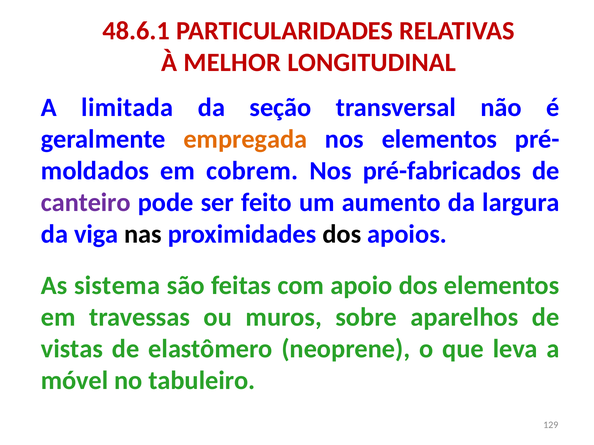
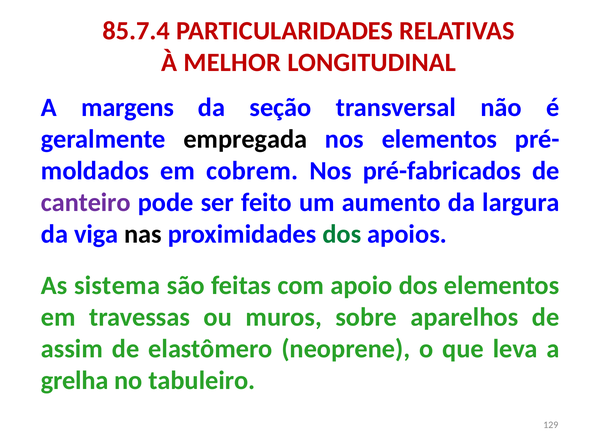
48.6.1: 48.6.1 -> 85.7.4
limitada: limitada -> margens
empregada colour: orange -> black
dos at (342, 234) colour: black -> green
vistas: vistas -> assim
móvel: móvel -> grelha
